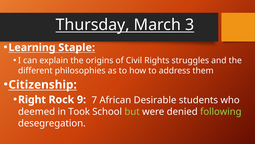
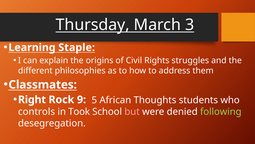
Citizenship: Citizenship -> Classmates
7: 7 -> 5
Desirable: Desirable -> Thoughts
deemed: deemed -> controls
but colour: light green -> pink
